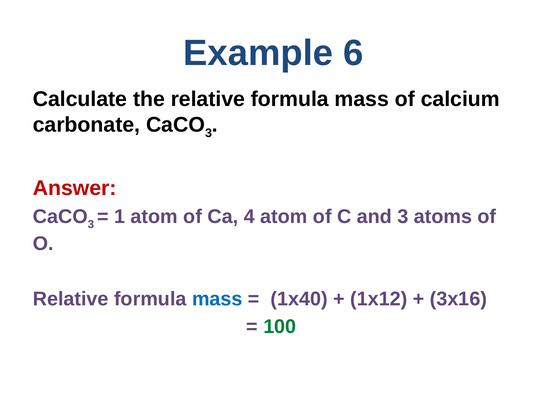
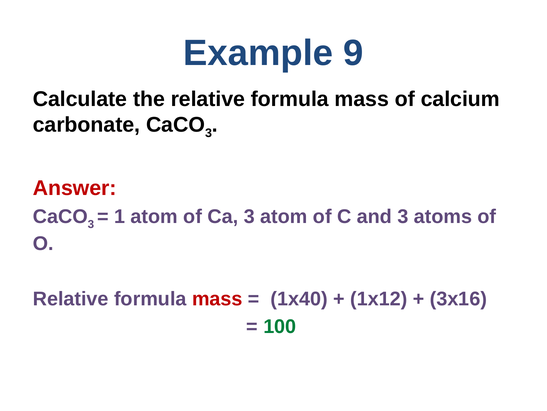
6: 6 -> 9
Ca 4: 4 -> 3
mass at (217, 298) colour: blue -> red
